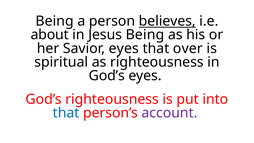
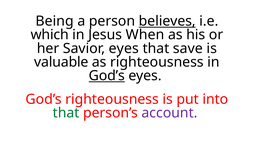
about: about -> which
Jesus Being: Being -> When
over: over -> save
spiritual: spiritual -> valuable
God’s at (107, 76) underline: none -> present
that at (66, 113) colour: blue -> green
